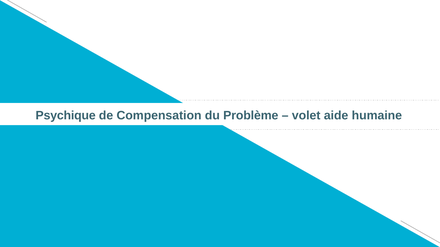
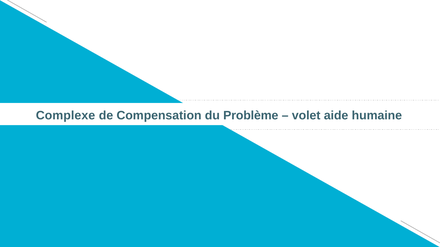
Psychique: Psychique -> Complexe
